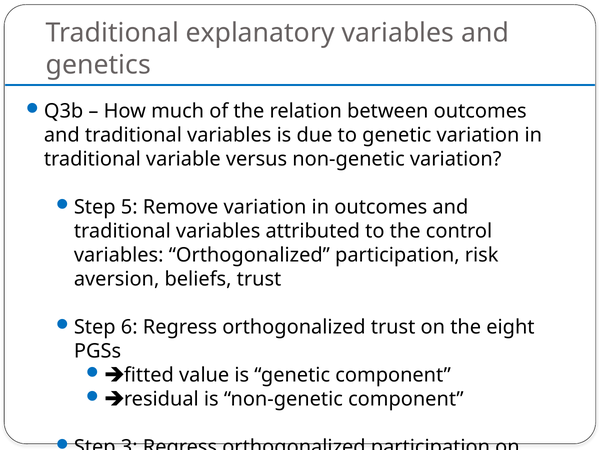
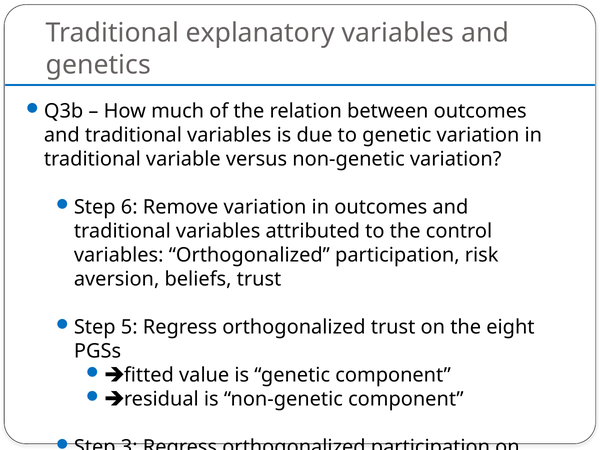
5: 5 -> 6
6: 6 -> 5
